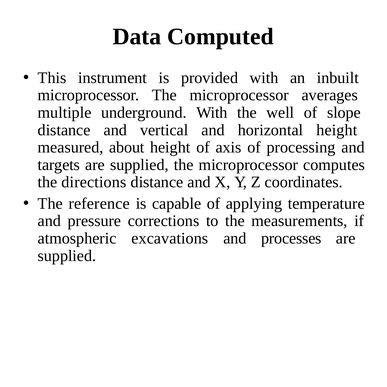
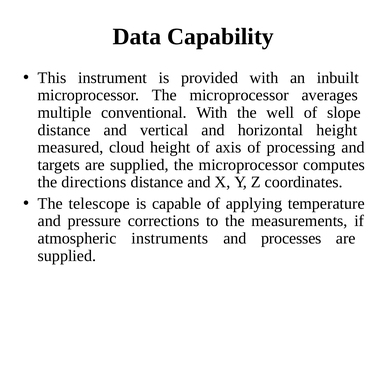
Computed: Computed -> Capability
underground: underground -> conventional
about: about -> cloud
reference: reference -> telescope
excavations: excavations -> instruments
